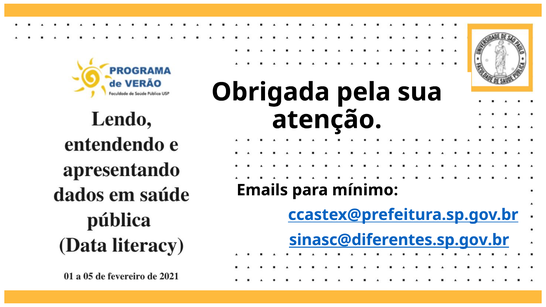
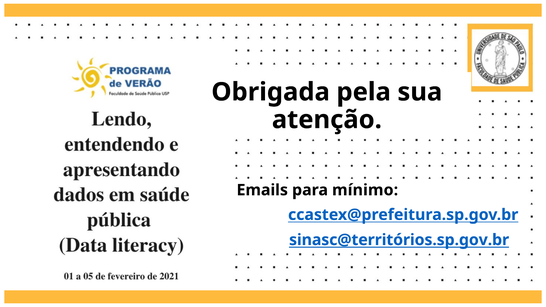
sinasc@diferentes.sp.gov.br: sinasc@diferentes.sp.gov.br -> sinasc@territórios.sp.gov.br
